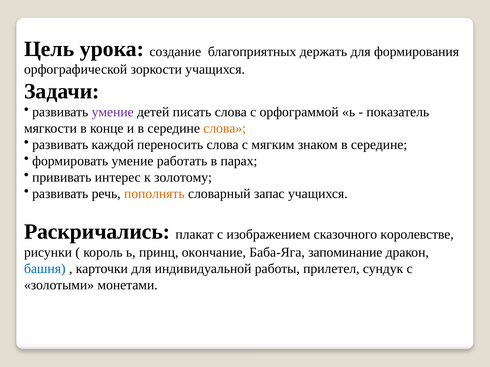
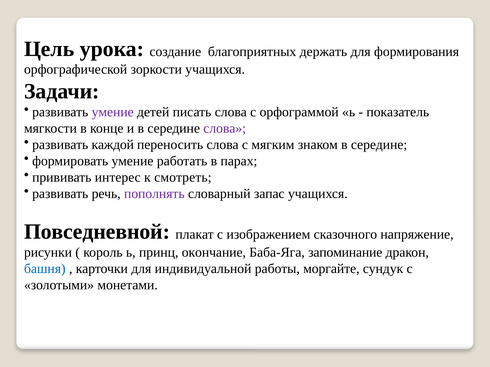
слова at (225, 128) colour: orange -> purple
золотому: золотому -> смотреть
пополнять colour: orange -> purple
Раскричались: Раскричались -> Повседневной
королевстве: королевстве -> напряжение
прилетел: прилетел -> моргайте
